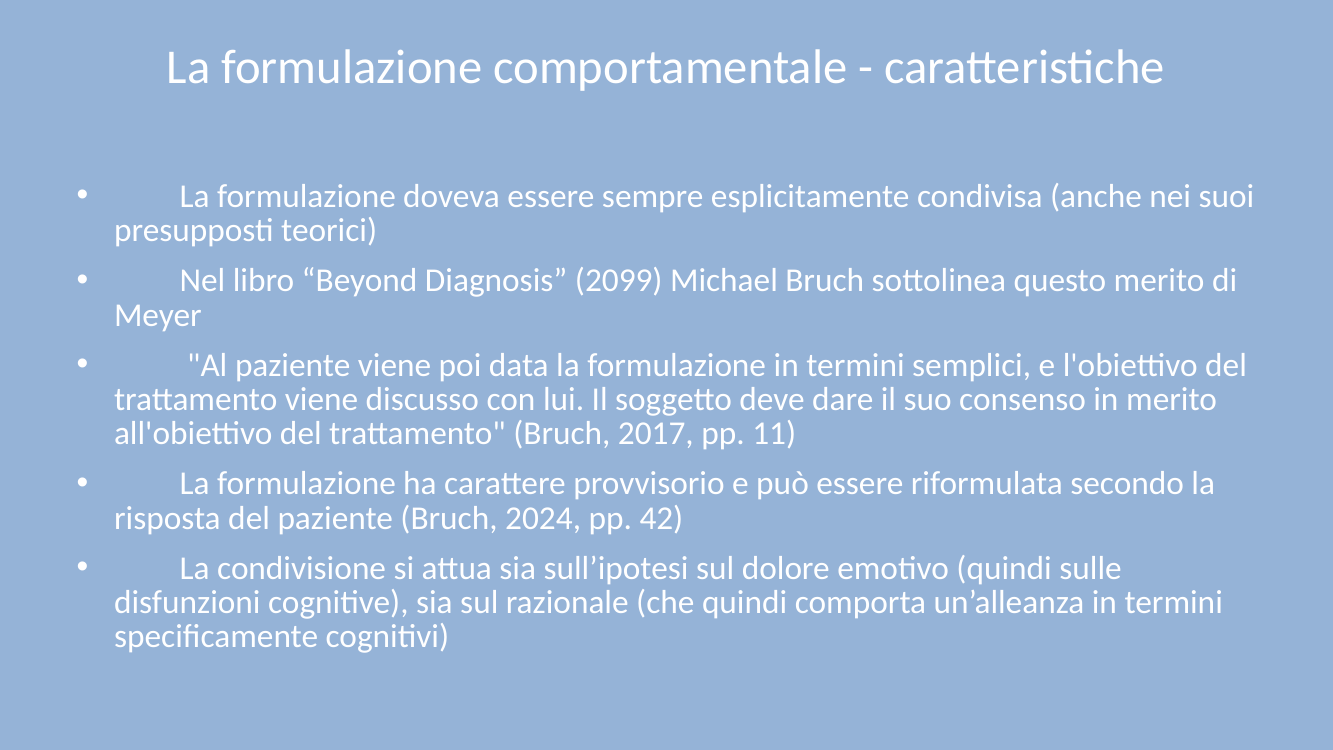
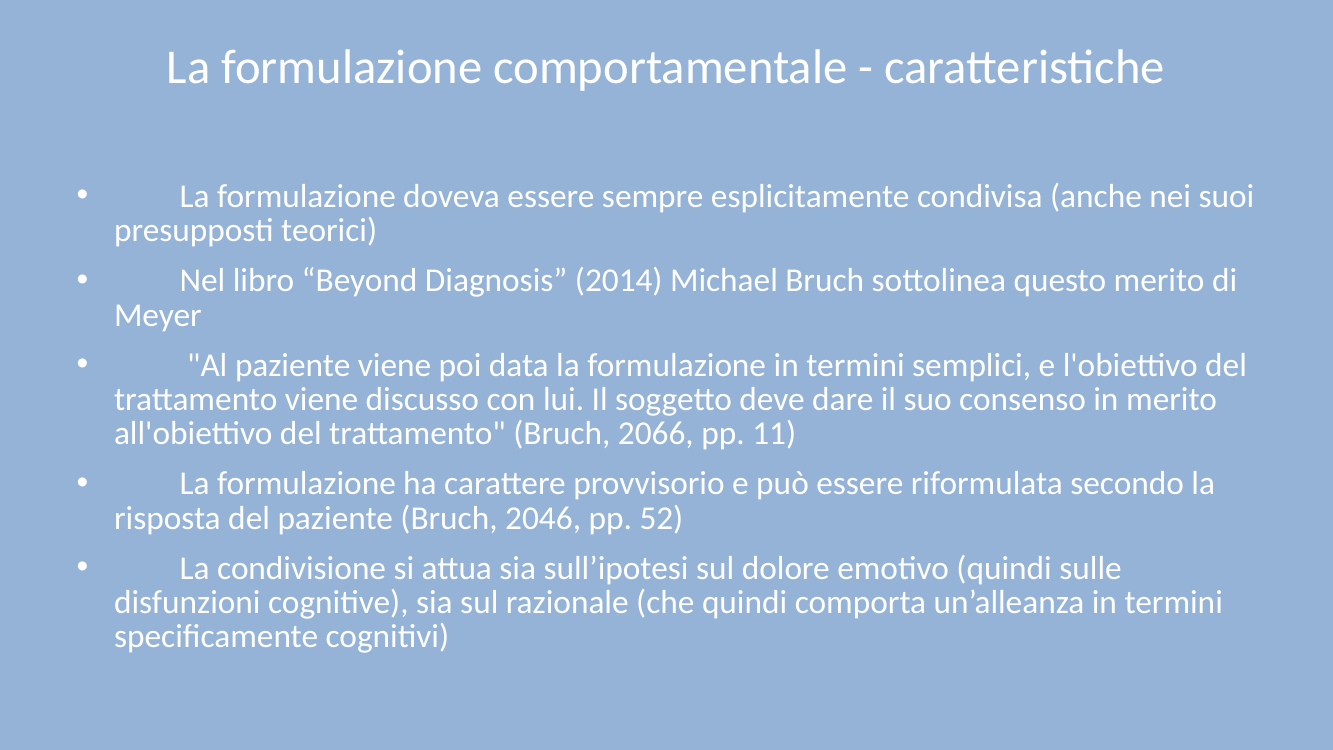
2099: 2099 -> 2014
2017: 2017 -> 2066
2024: 2024 -> 2046
42: 42 -> 52
